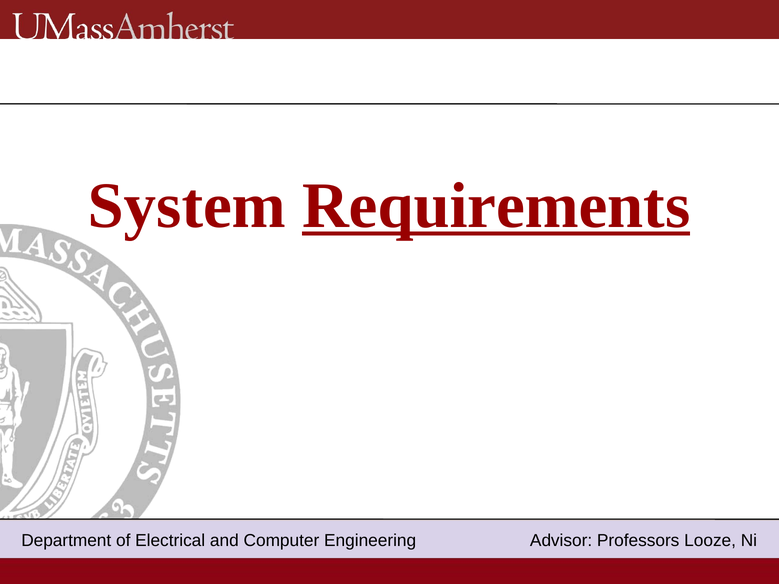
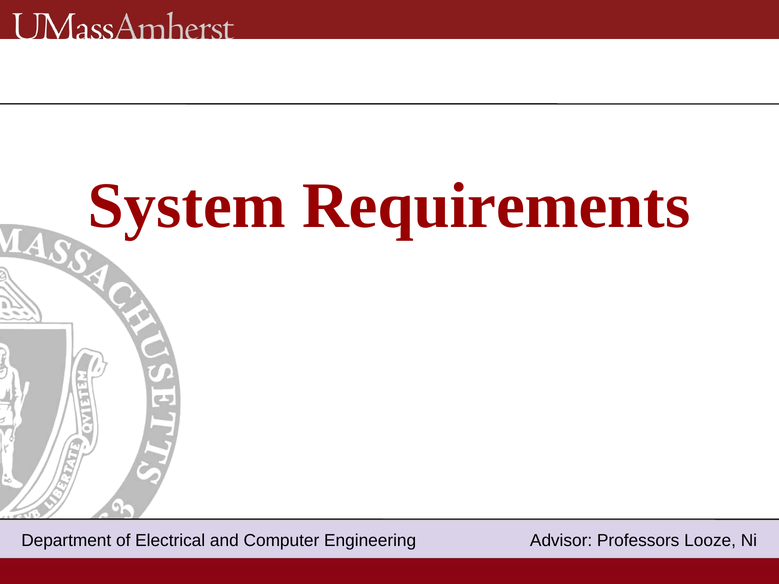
Requirements underline: present -> none
